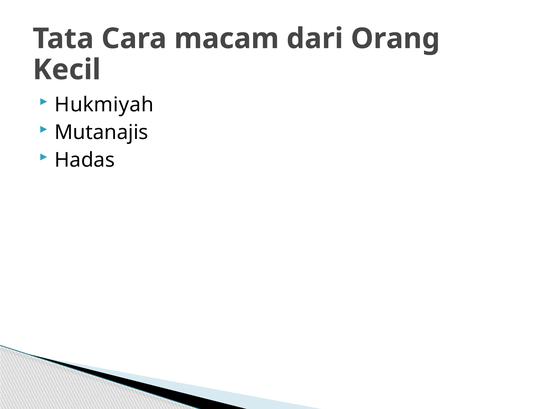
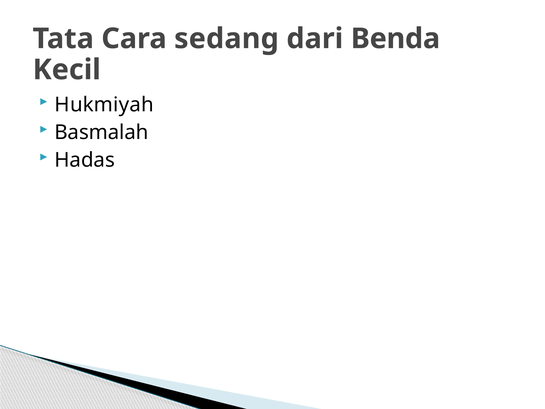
macam: macam -> sedang
Orang: Orang -> Benda
Mutanajis: Mutanajis -> Basmalah
